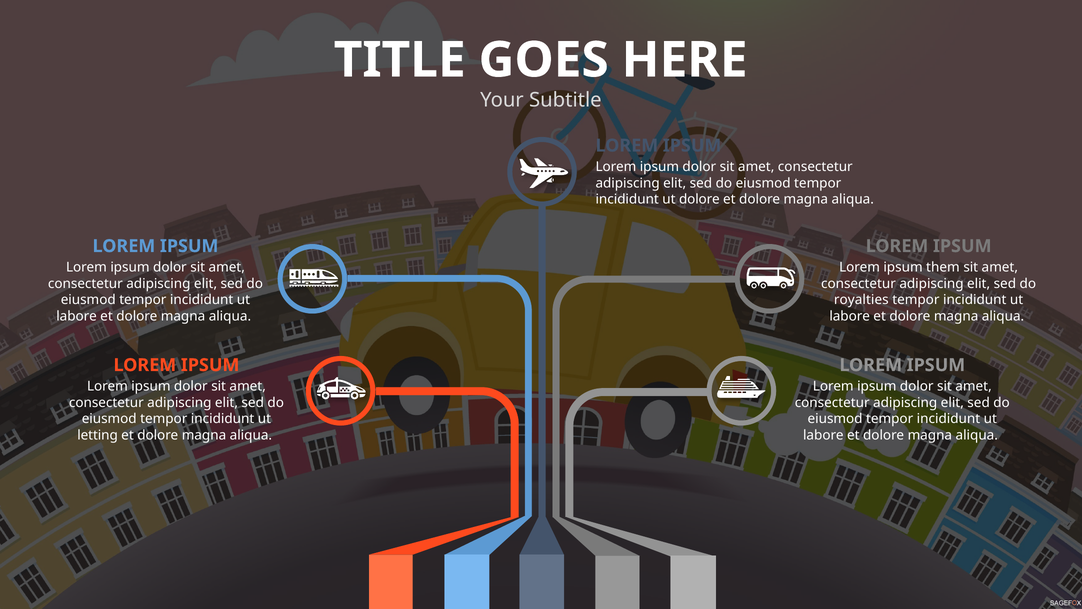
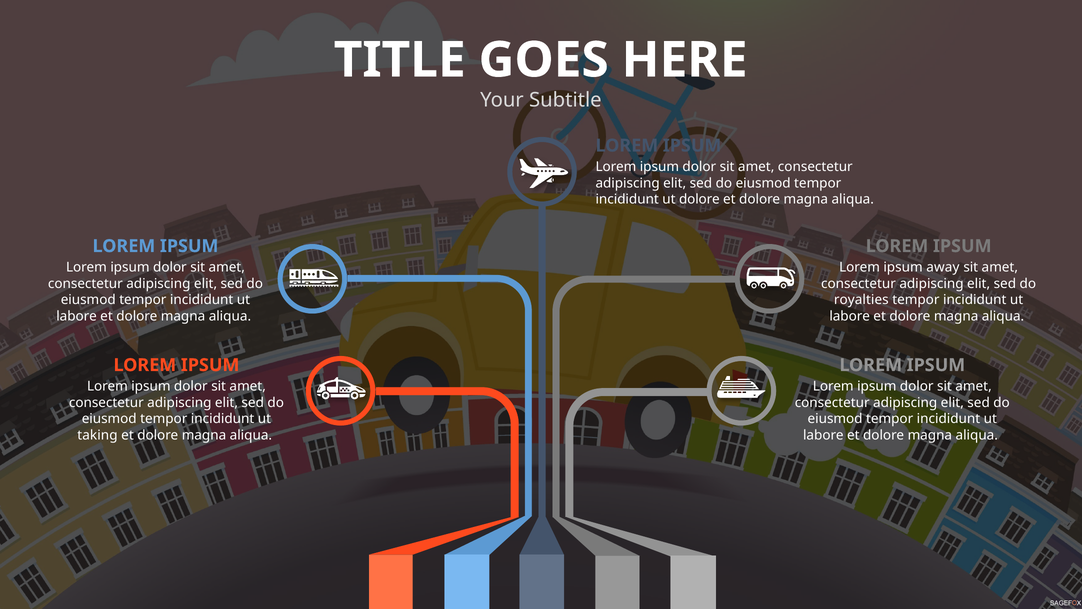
them: them -> away
letting: letting -> taking
